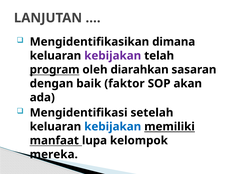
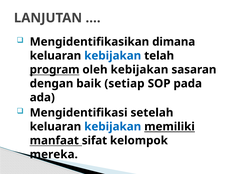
kebijakan at (113, 56) colour: purple -> blue
oleh diarahkan: diarahkan -> kebijakan
faktor: faktor -> setiap
akan: akan -> pada
lupa: lupa -> sifat
